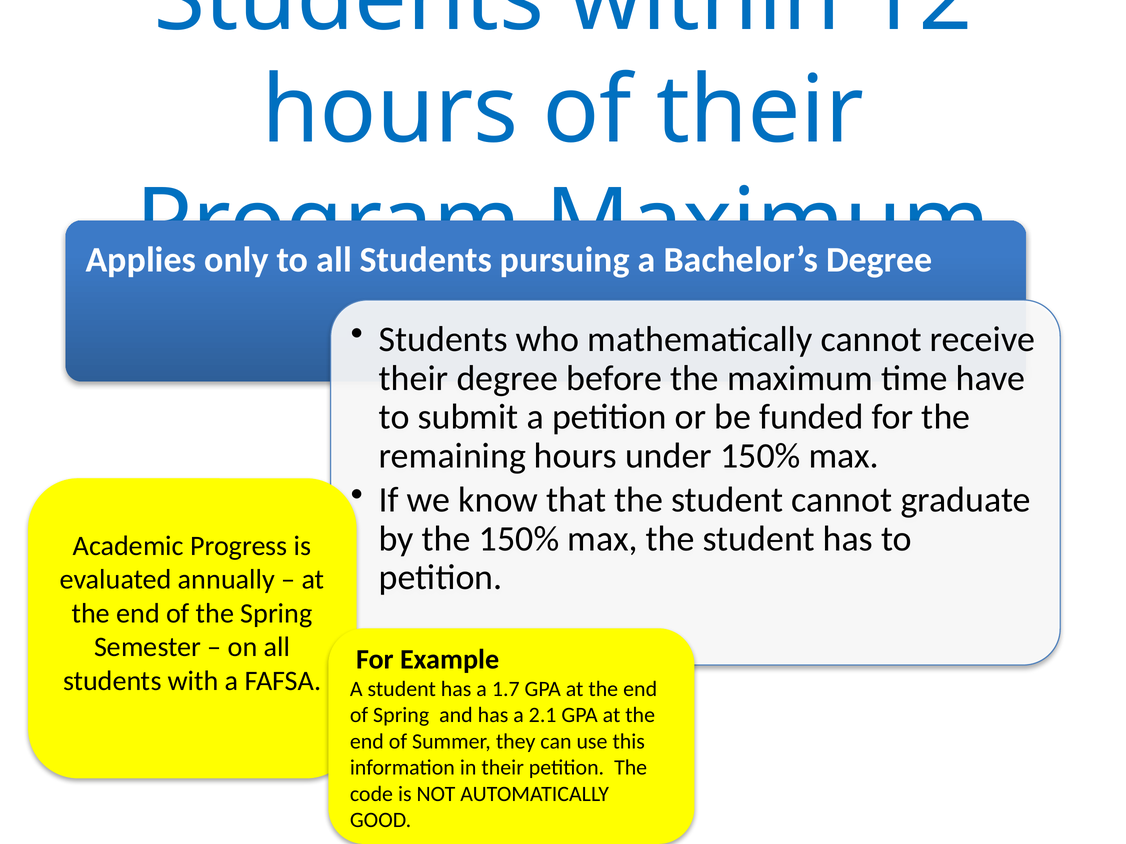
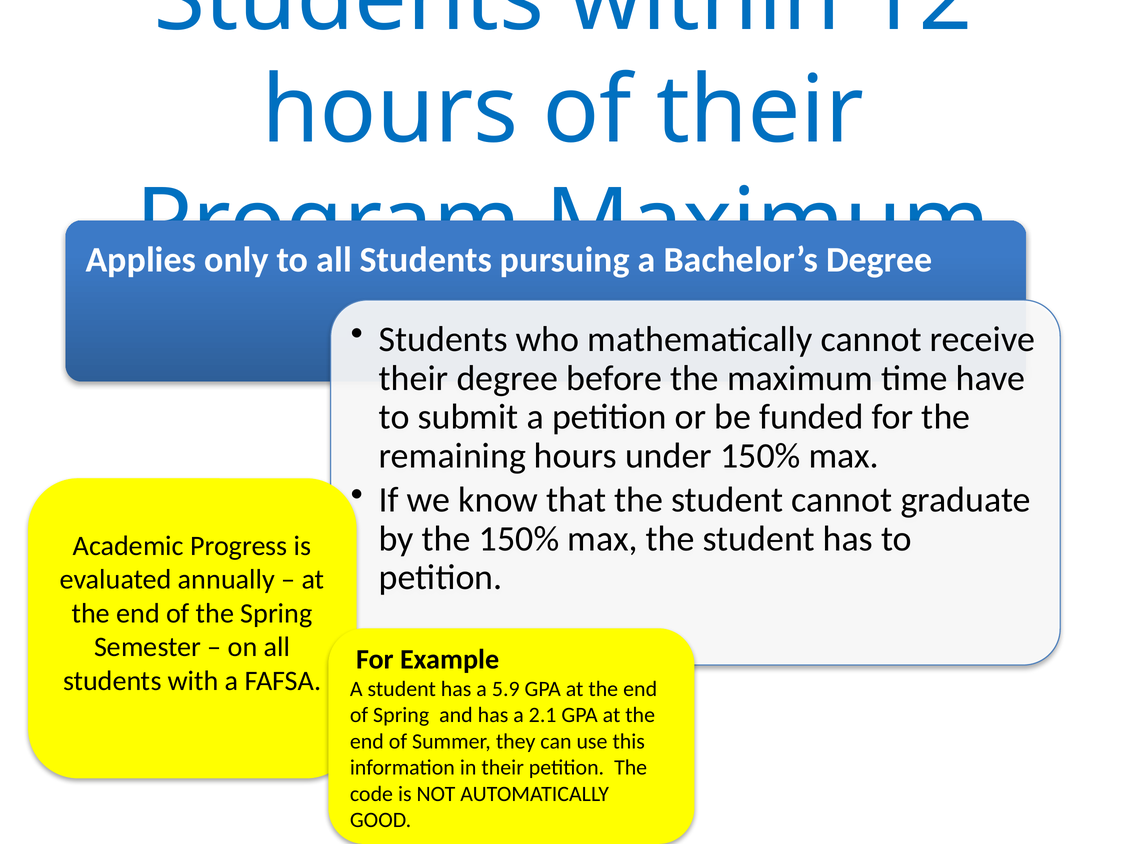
1.7: 1.7 -> 5.9
